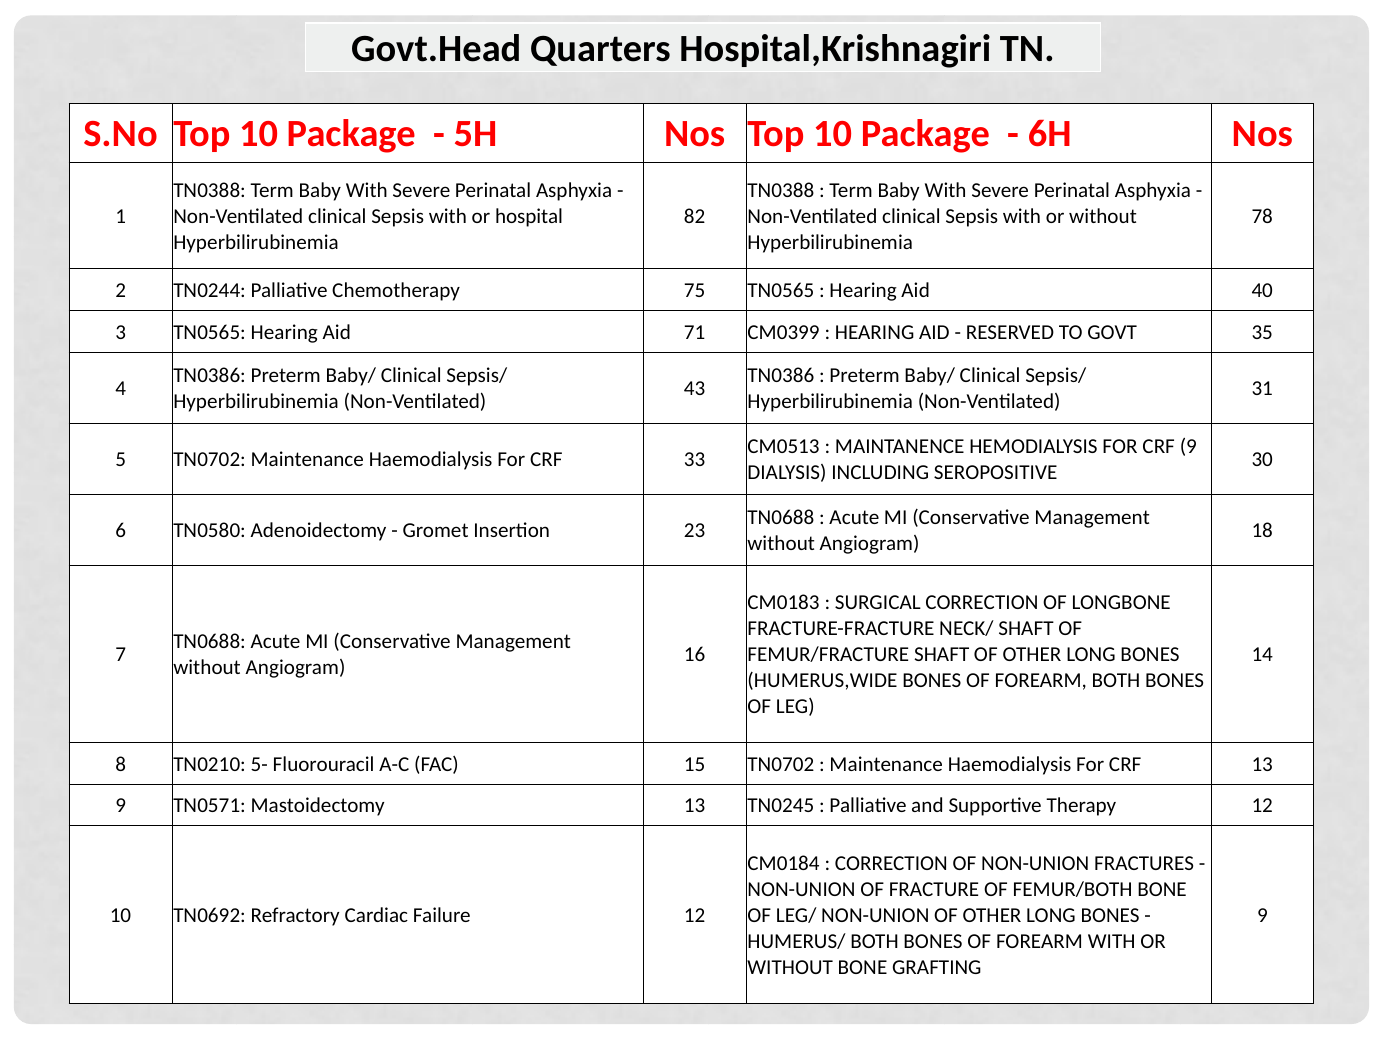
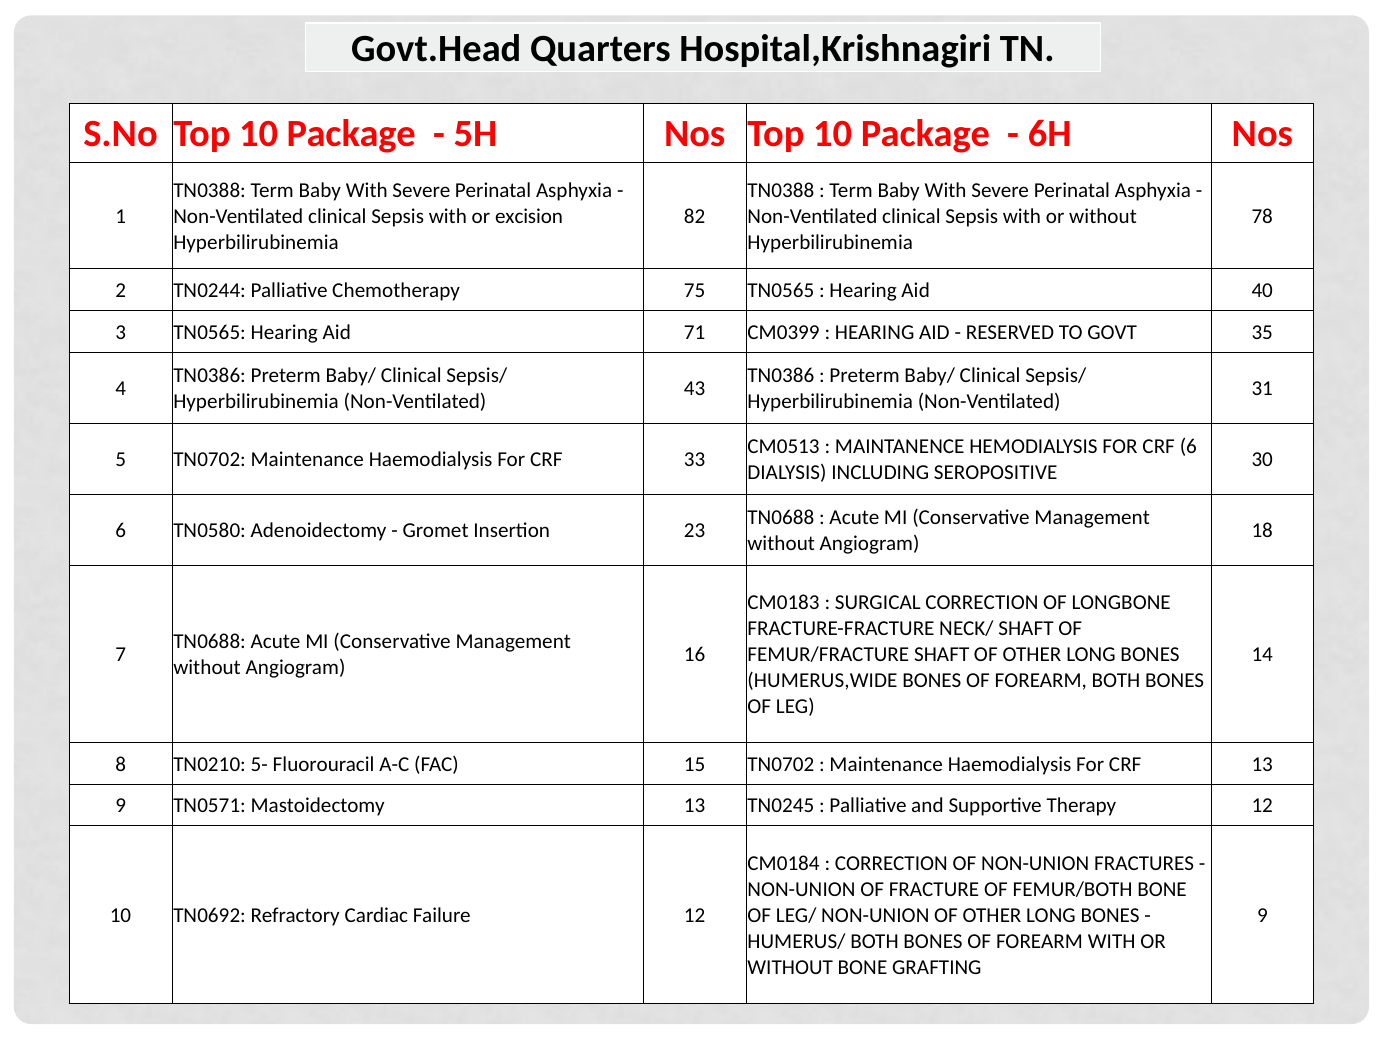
hospital: hospital -> excision
CRF 9: 9 -> 6
